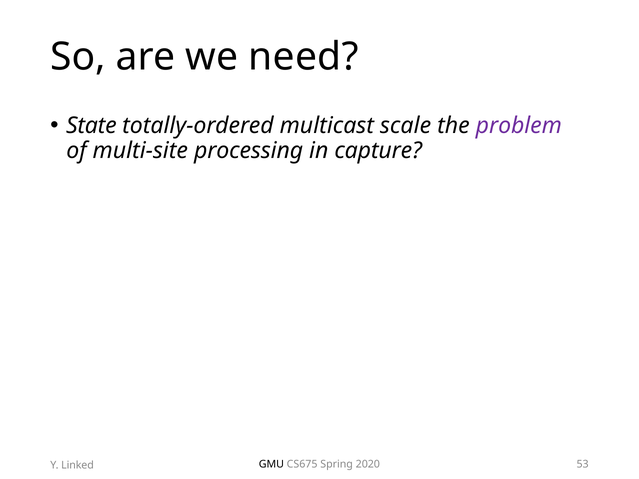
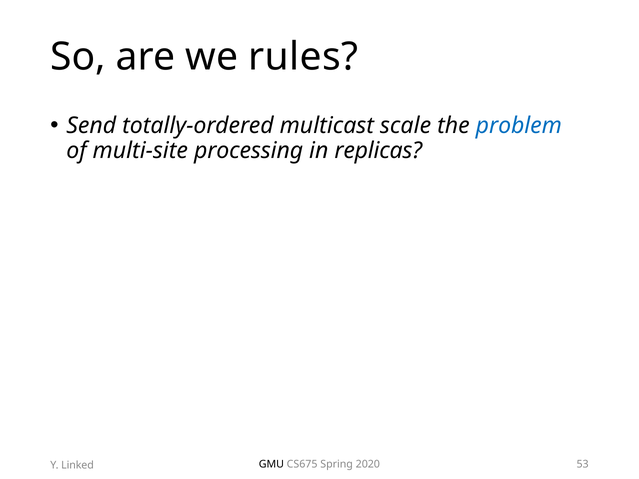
need: need -> rules
State: State -> Send
problem colour: purple -> blue
capture: capture -> replicas
